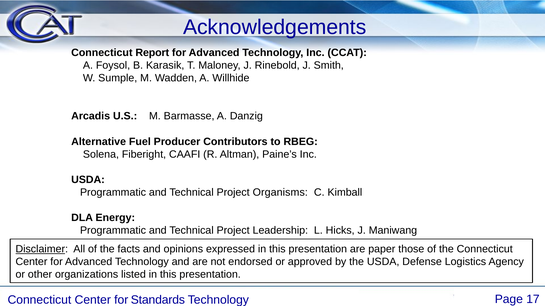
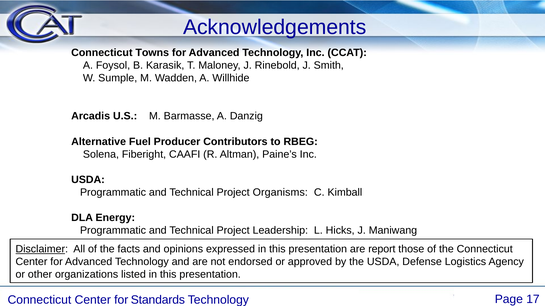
Report: Report -> Towns
paper: paper -> report
